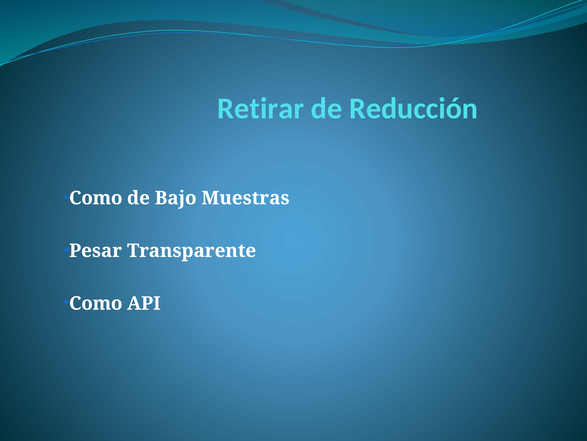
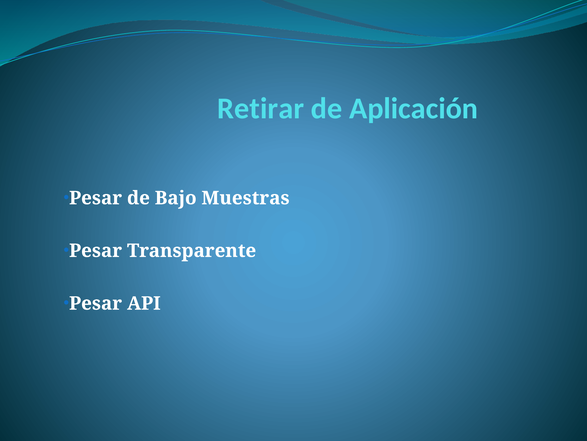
Reducción: Reducción -> Aplicación
Como at (96, 198): Como -> Pesar
Como at (96, 303): Como -> Pesar
